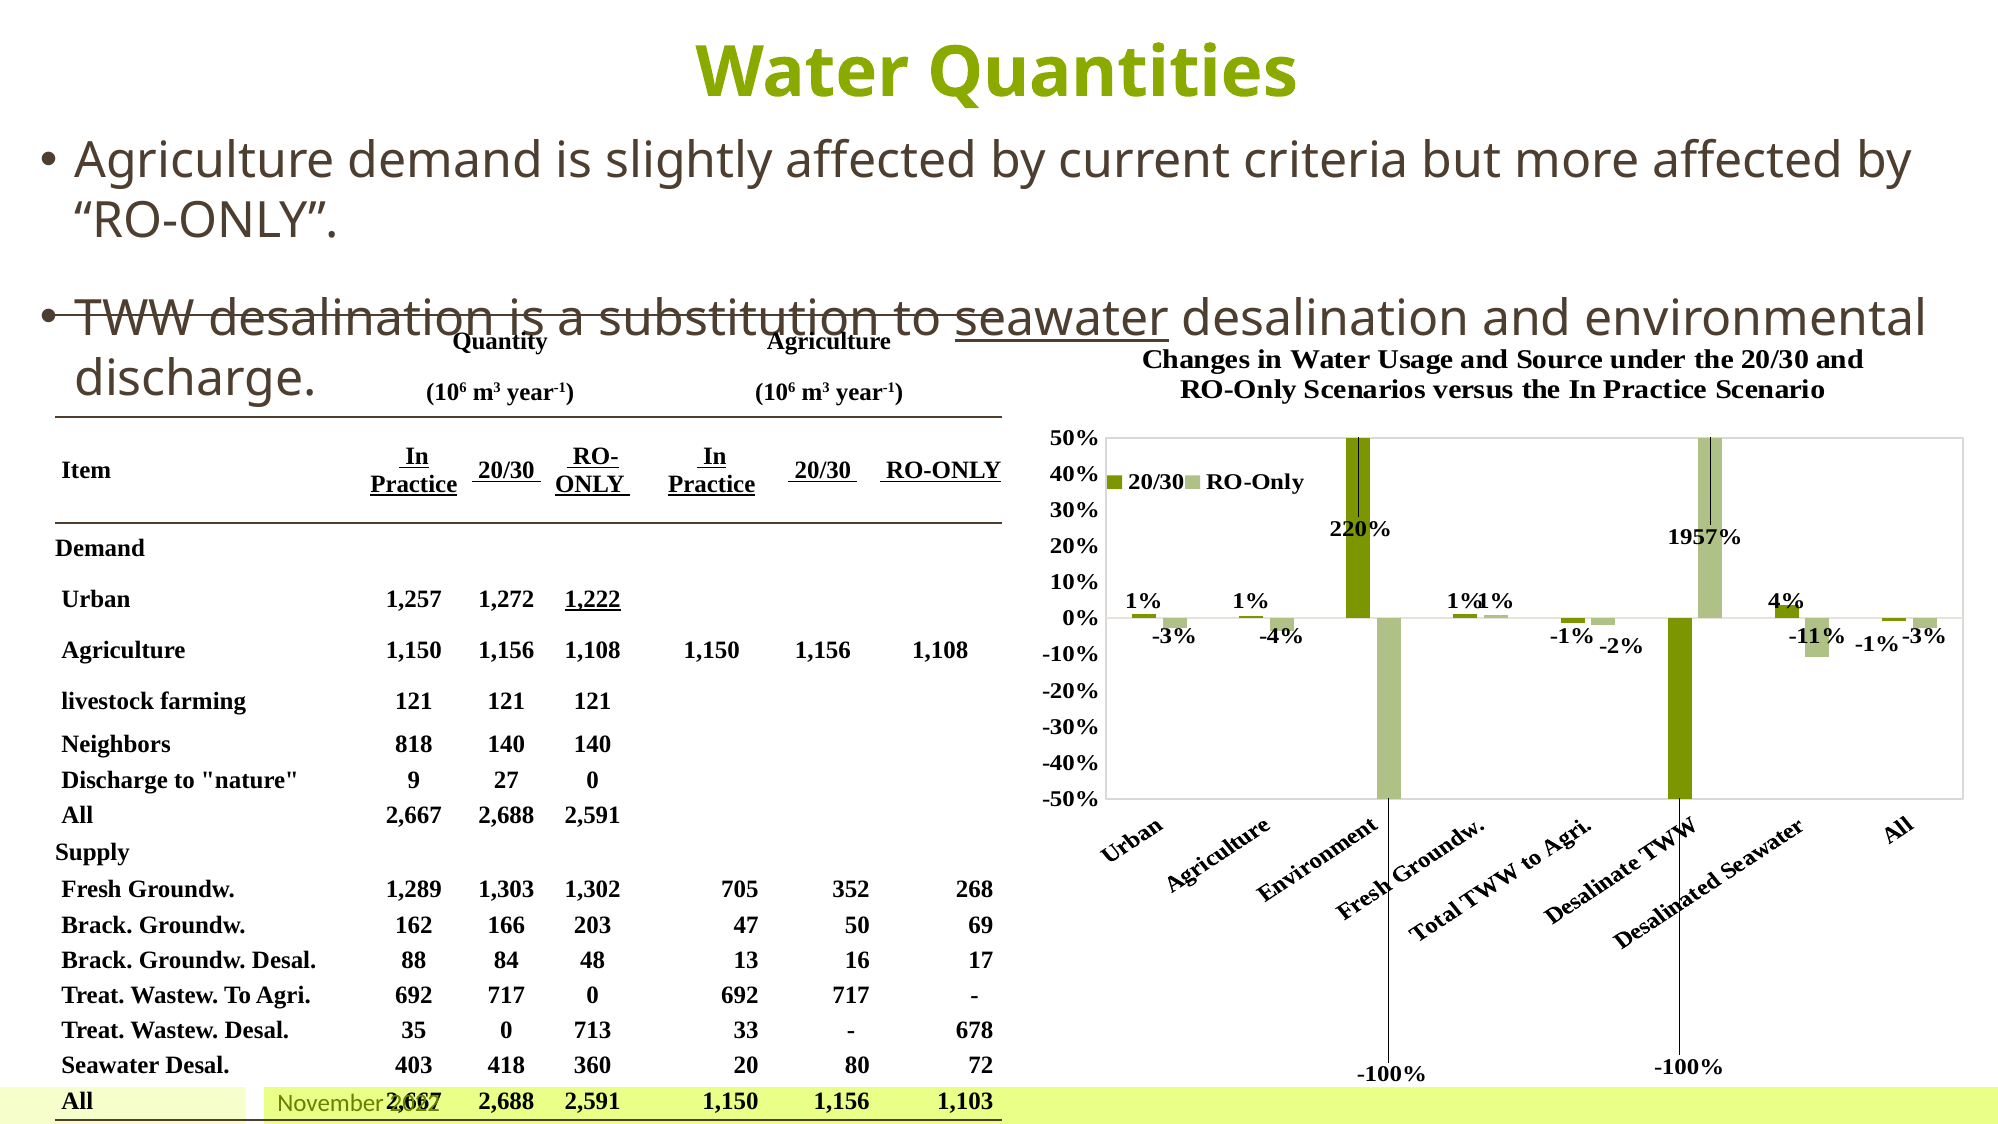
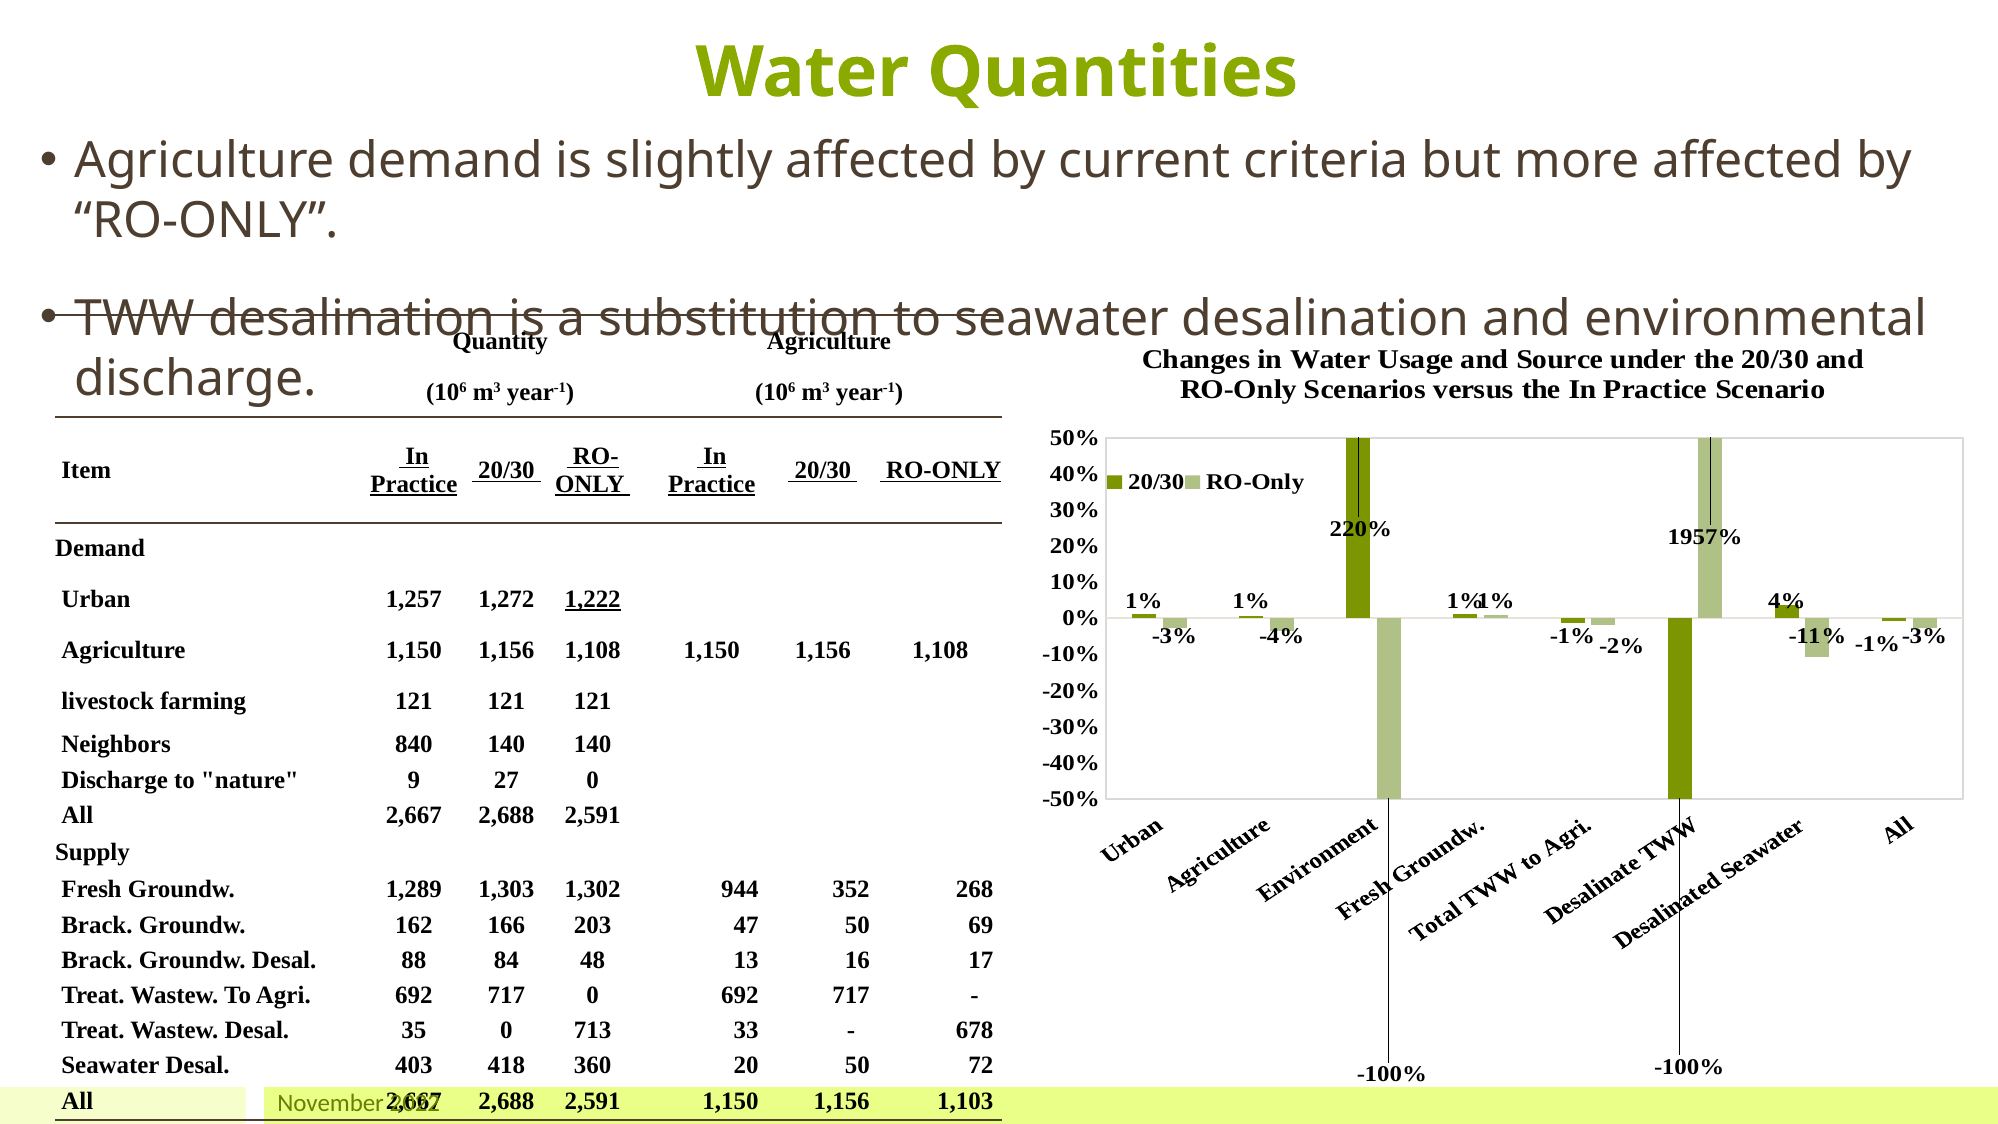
seawater at (1062, 319) underline: present -> none
818: 818 -> 840
705: 705 -> 944
20 80: 80 -> 50
